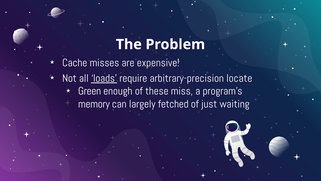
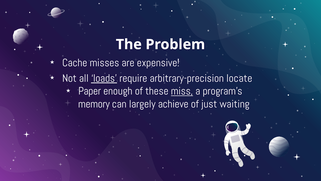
Green: Green -> Paper
miss underline: none -> present
fetched: fetched -> achieve
